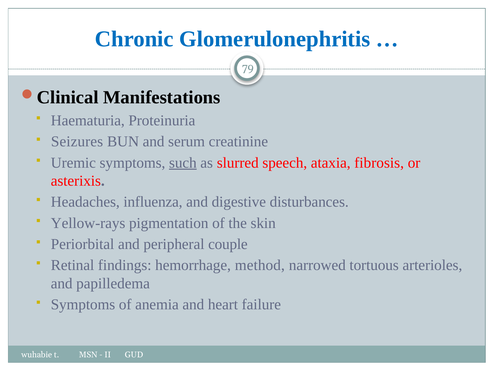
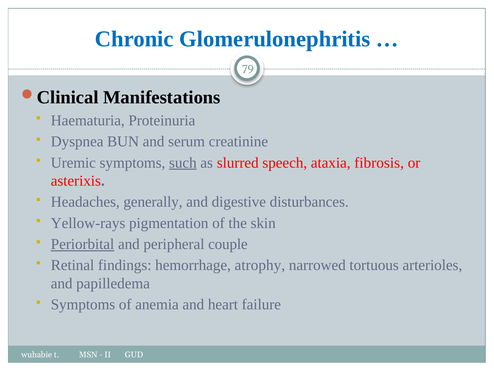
Seizures: Seizures -> Dyspnea
influenza: influenza -> generally
Periorbital underline: none -> present
method: method -> atrophy
